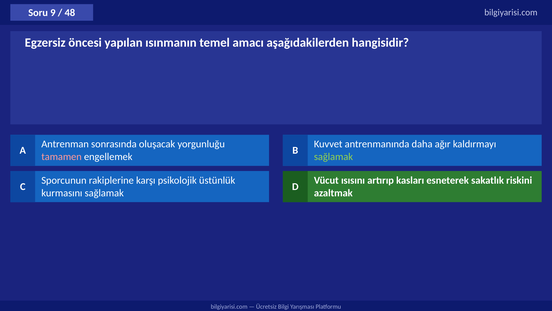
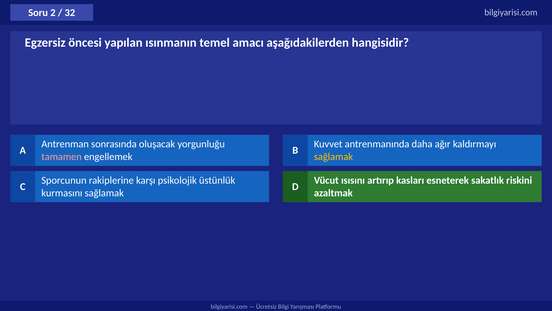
9: 9 -> 2
48: 48 -> 32
sağlamak at (333, 157) colour: light green -> yellow
